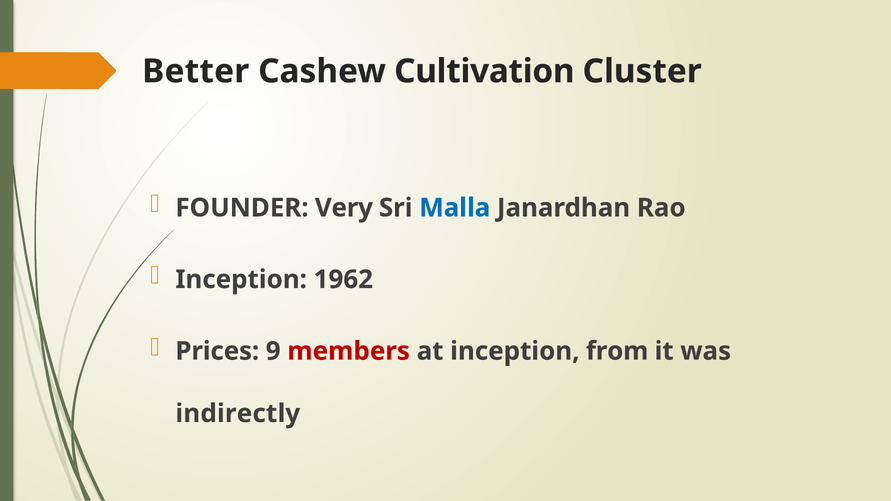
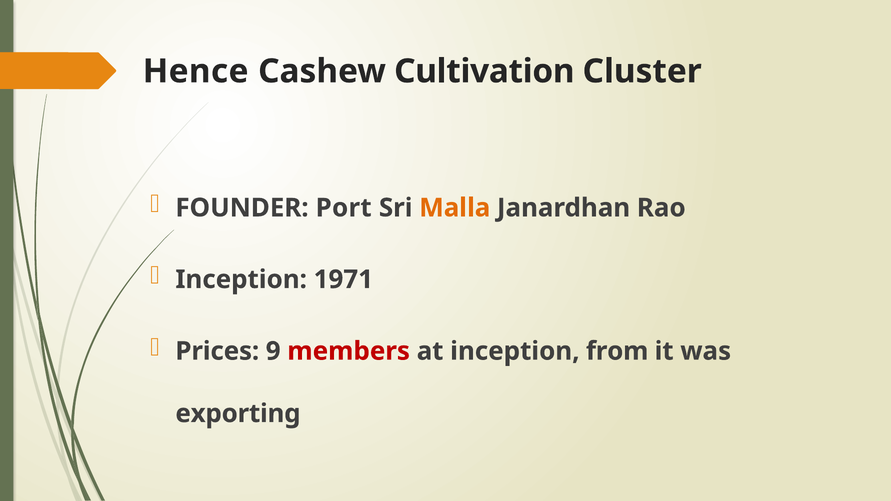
Better: Better -> Hence
Very: Very -> Port
Malla colour: blue -> orange
1962: 1962 -> 1971
indirectly: indirectly -> exporting
